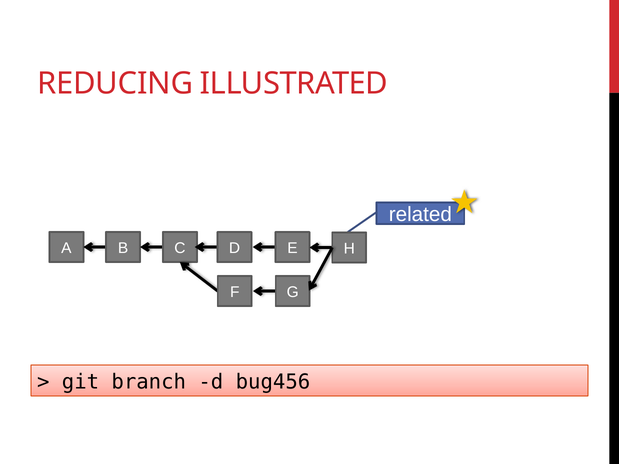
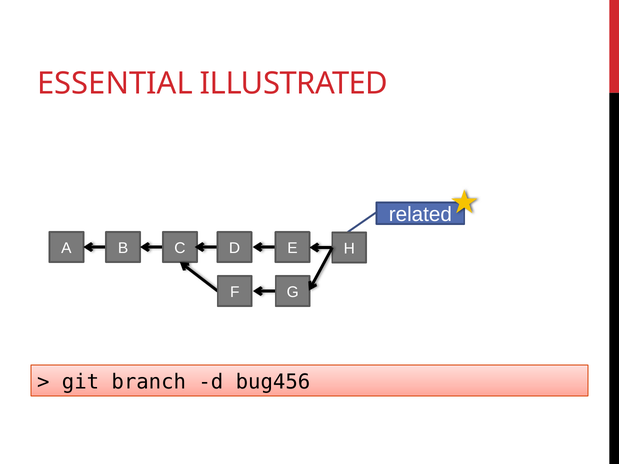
REDUCING: REDUCING -> ESSENTIAL
